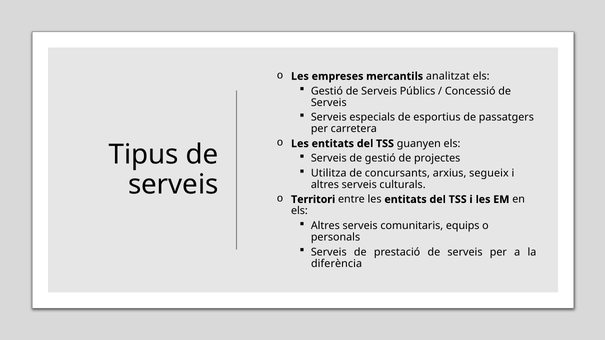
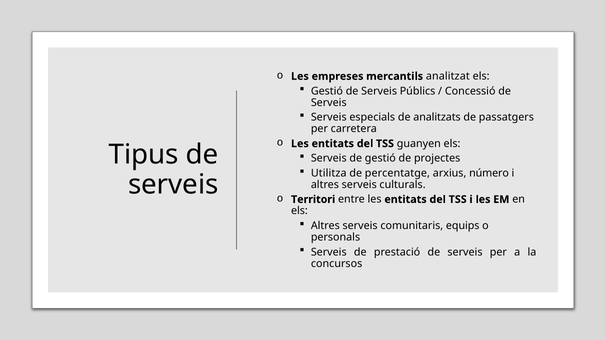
esportius: esportius -> analitzats
concursants: concursants -> percentatge
segueix: segueix -> número
diferència: diferència -> concursos
